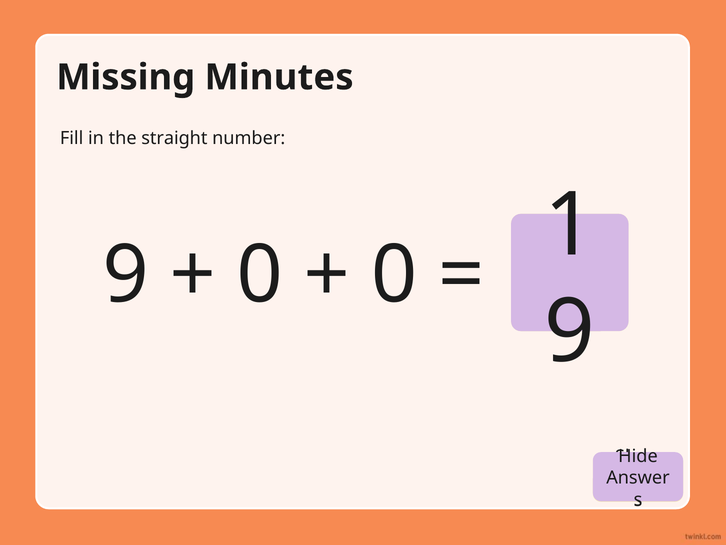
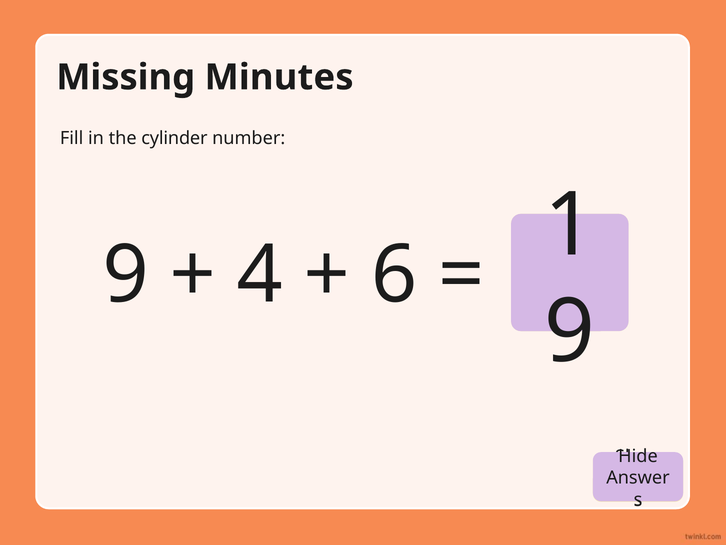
straight: straight -> cylinder
0 at (260, 275): 0 -> 4
0 at (394, 275): 0 -> 6
